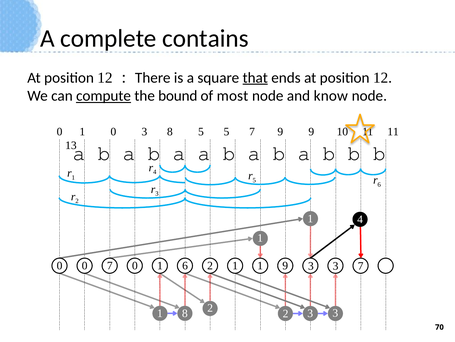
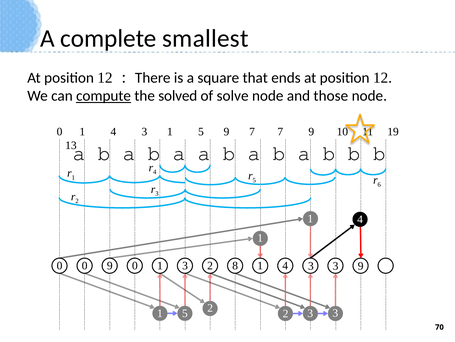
contains: contains -> smallest
that underline: present -> none
bound: bound -> solved
most: most -> solve
know: know -> those
0 1 0: 0 -> 4
8 at (170, 131): 8 -> 1
5 5: 5 -> 9
7 9: 9 -> 7
11 at (393, 131): 11 -> 19
0 7: 7 -> 9
0 1 6: 6 -> 3
1 at (235, 265): 1 -> 8
9 at (285, 265): 9 -> 4
3 7: 7 -> 9
8 at (185, 313): 8 -> 5
